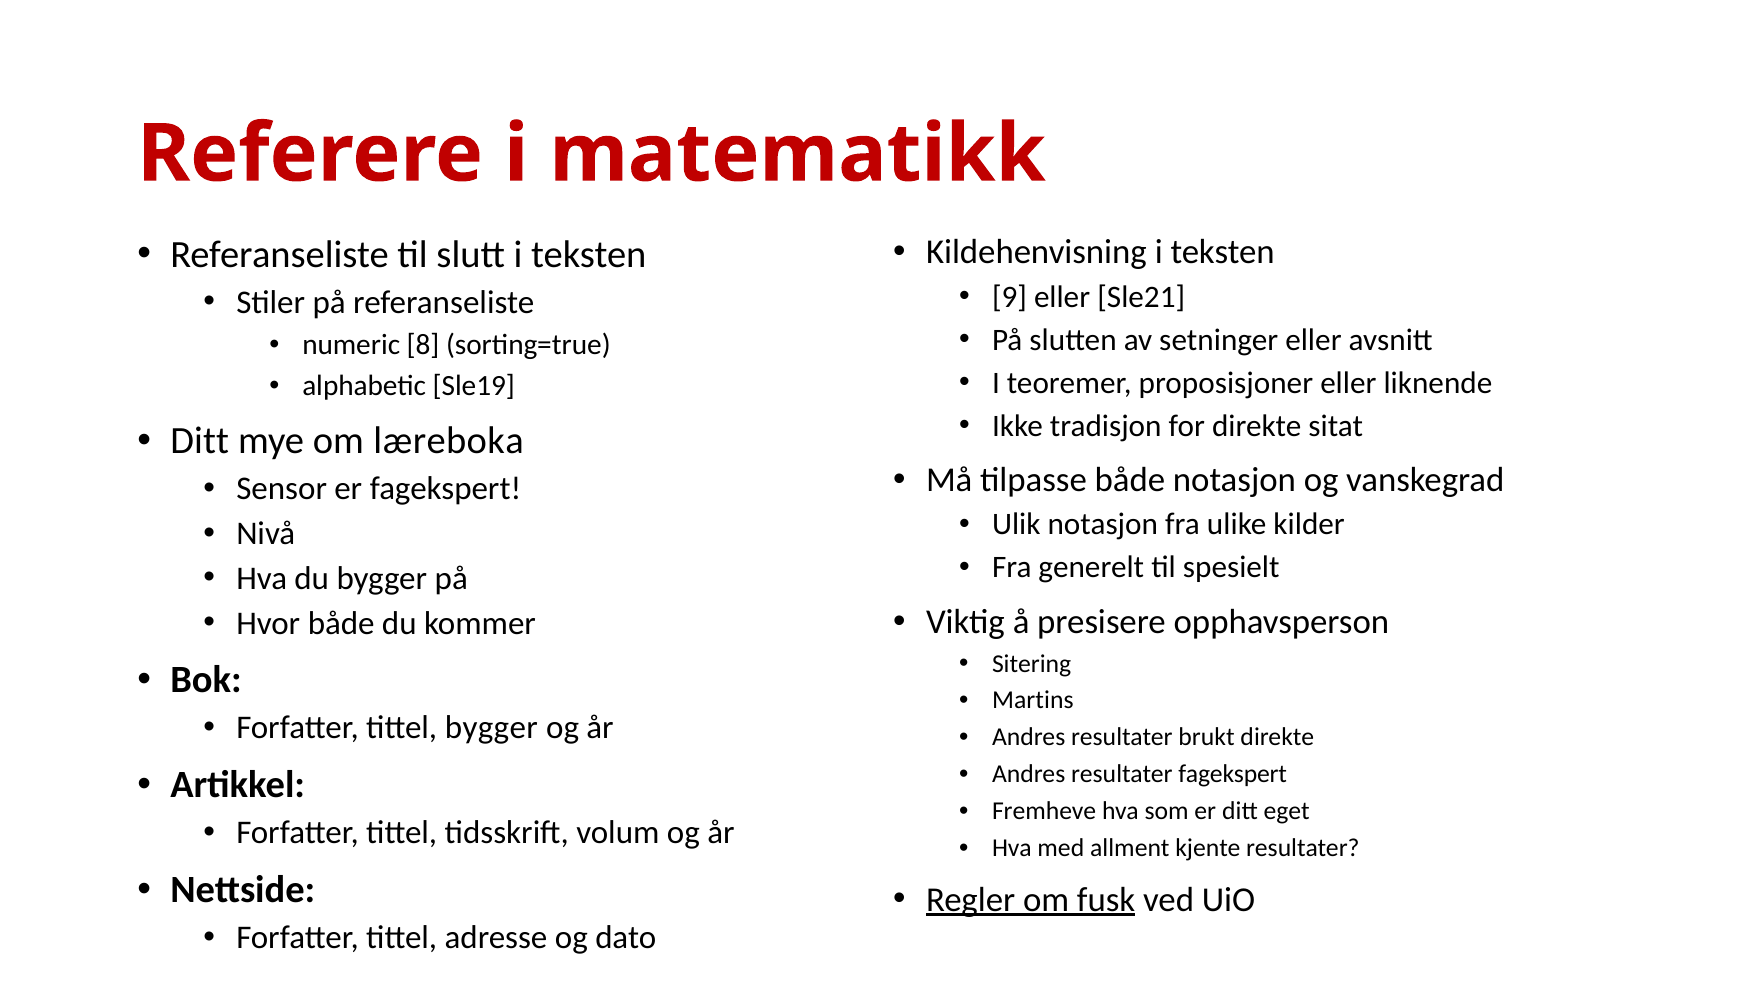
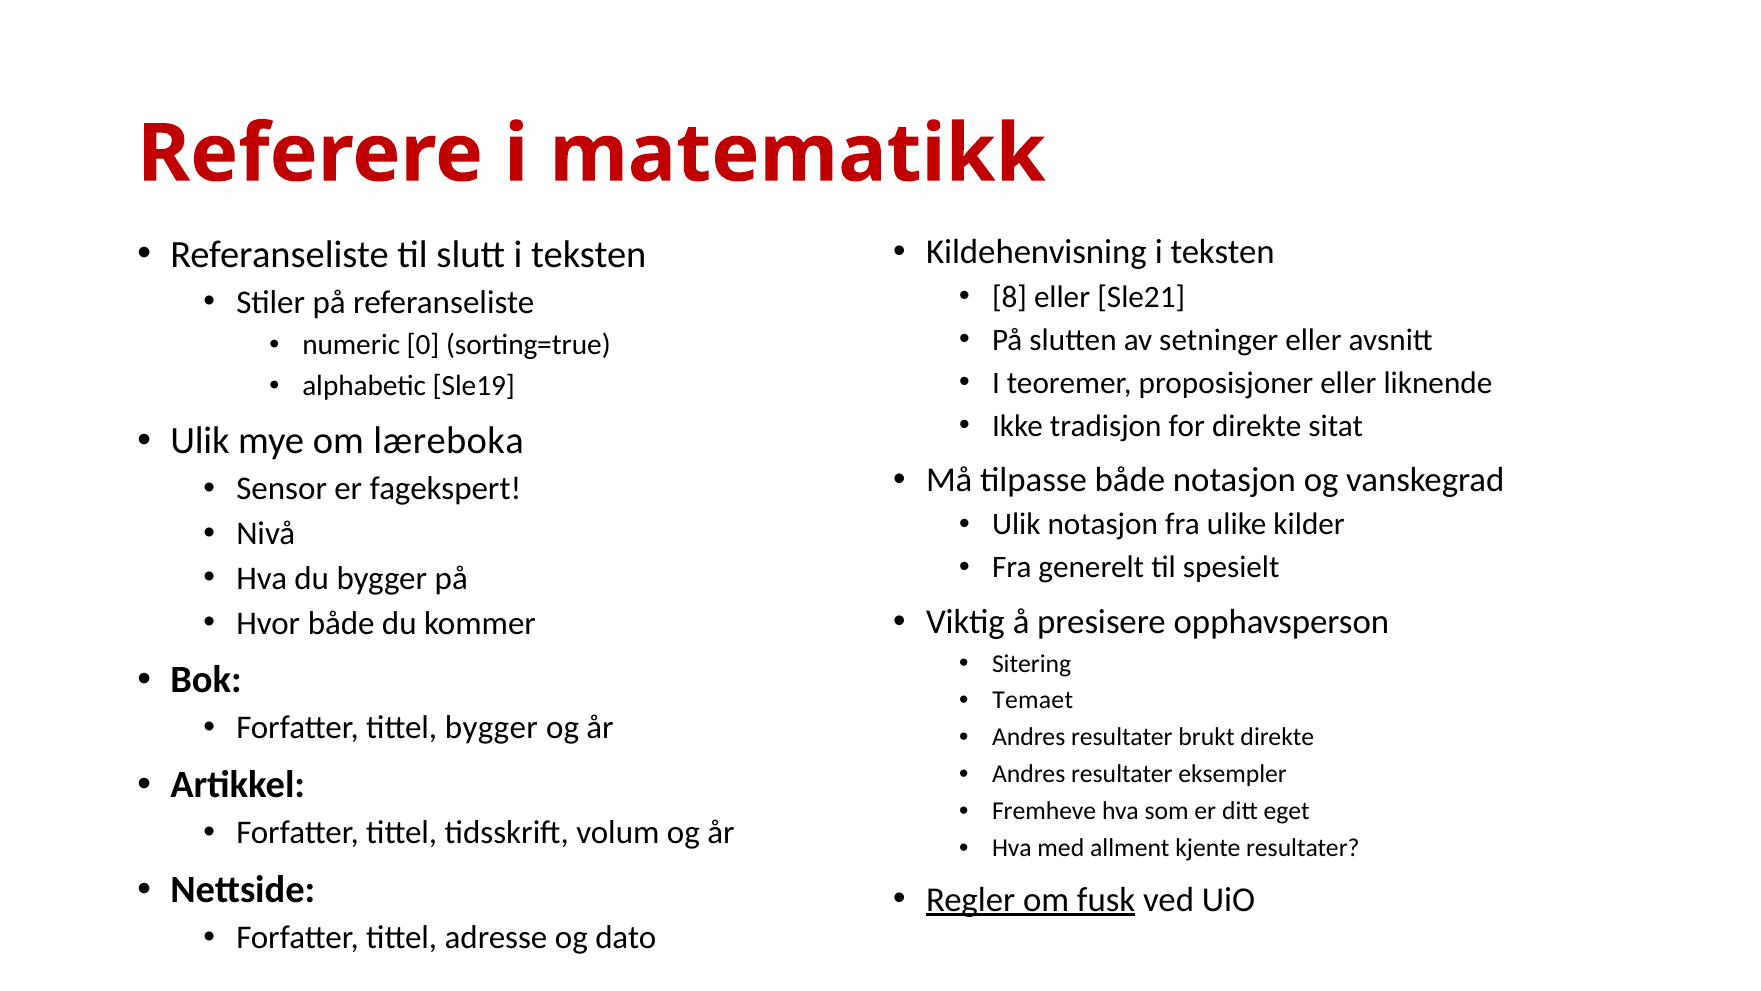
9: 9 -> 8
8: 8 -> 0
Ditt at (200, 441): Ditt -> Ulik
Martins: Martins -> Temaet
resultater fagekspert: fagekspert -> eksempler
